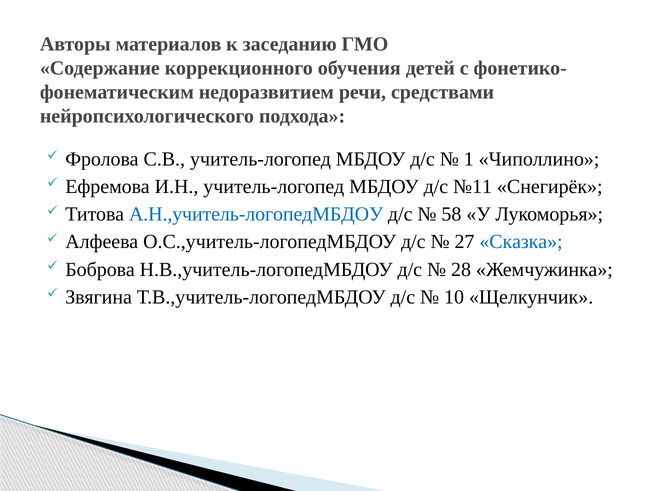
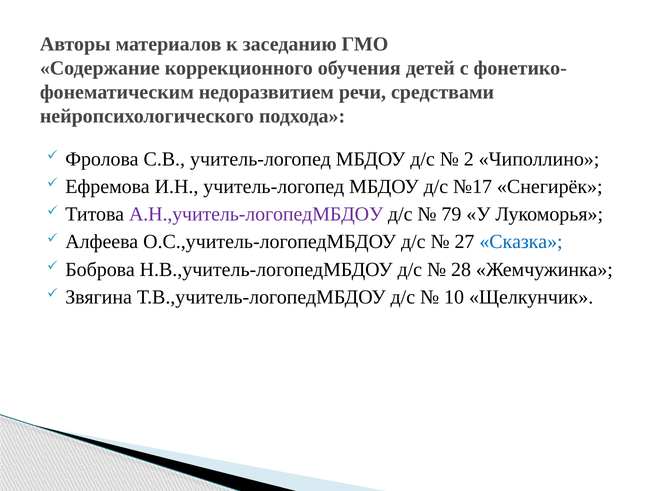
1: 1 -> 2
№11: №11 -> №17
А.Н.,учитель-логопедМБДОУ colour: blue -> purple
58: 58 -> 79
